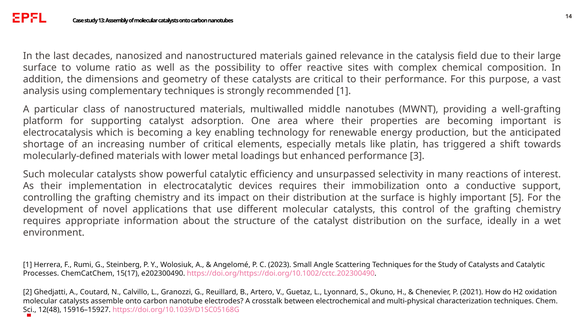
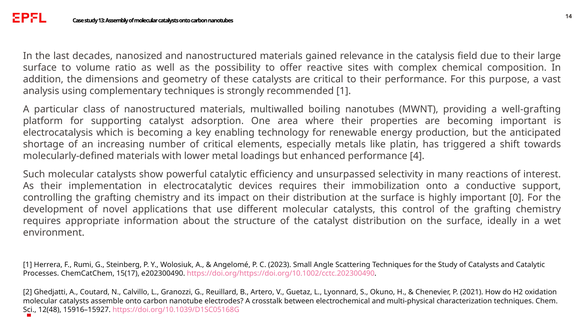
middle: middle -> boiling
3: 3 -> 4
5: 5 -> 0
